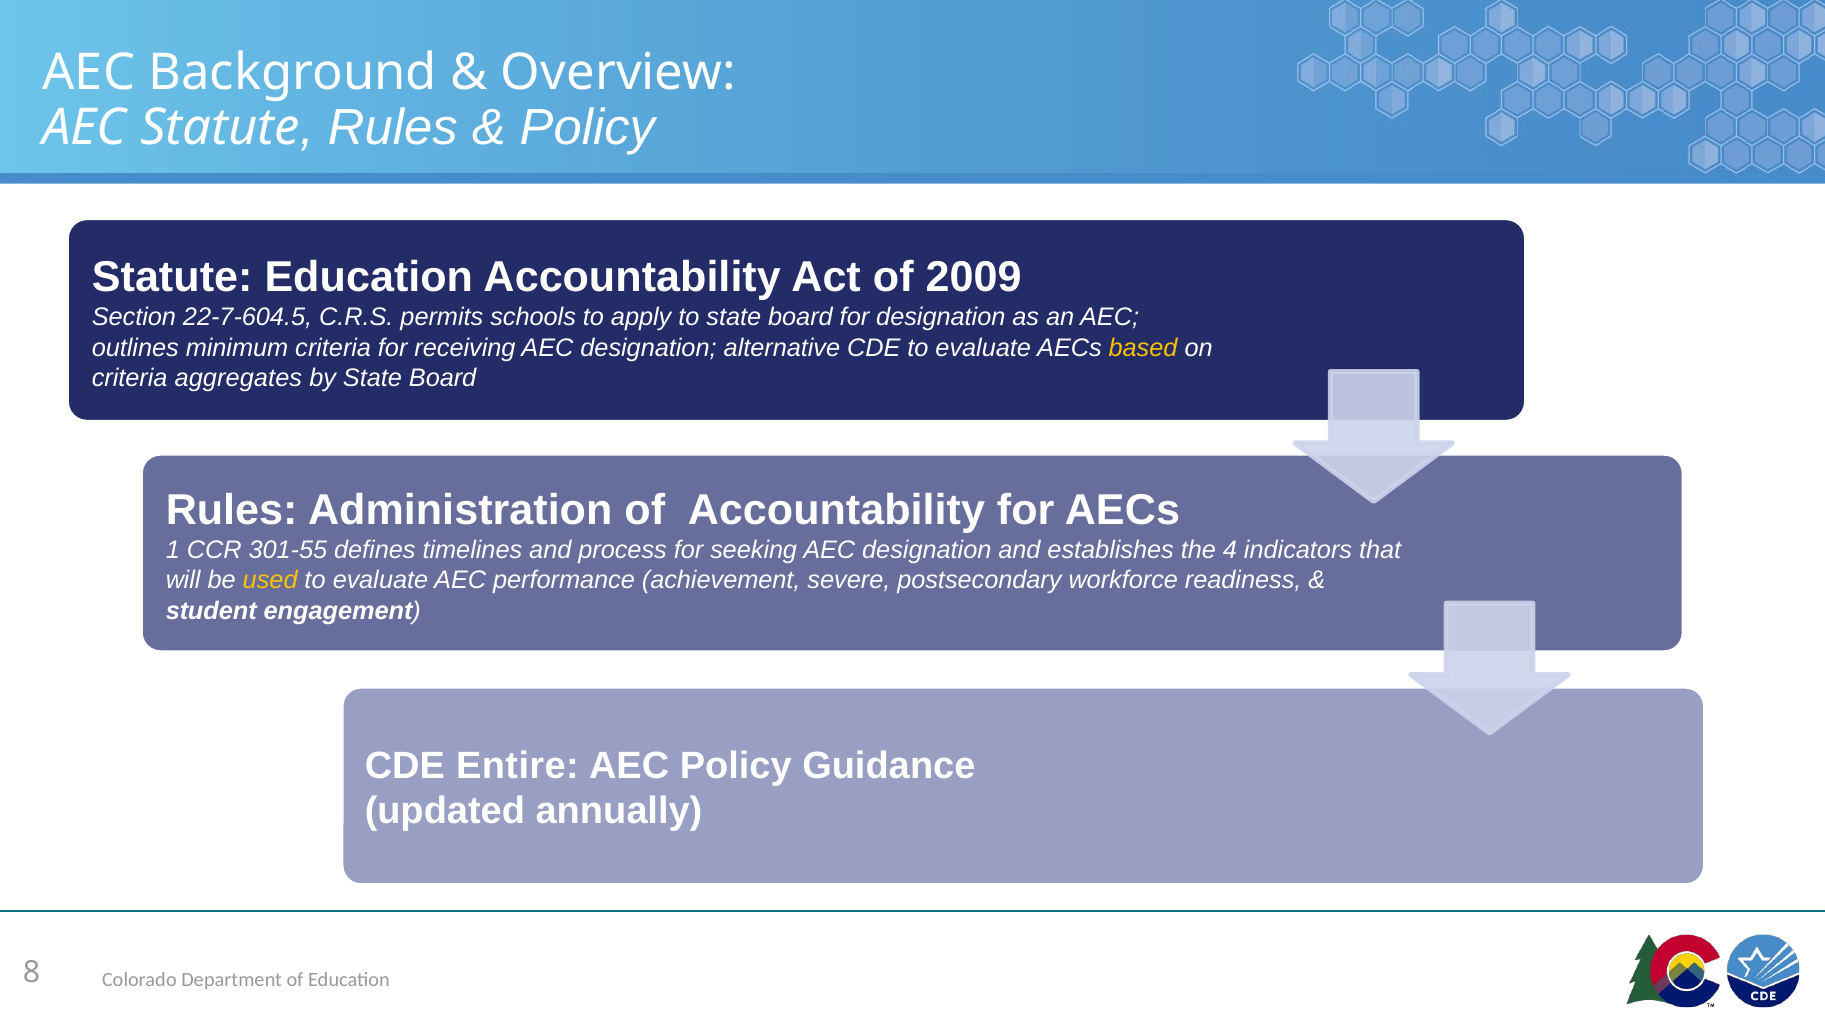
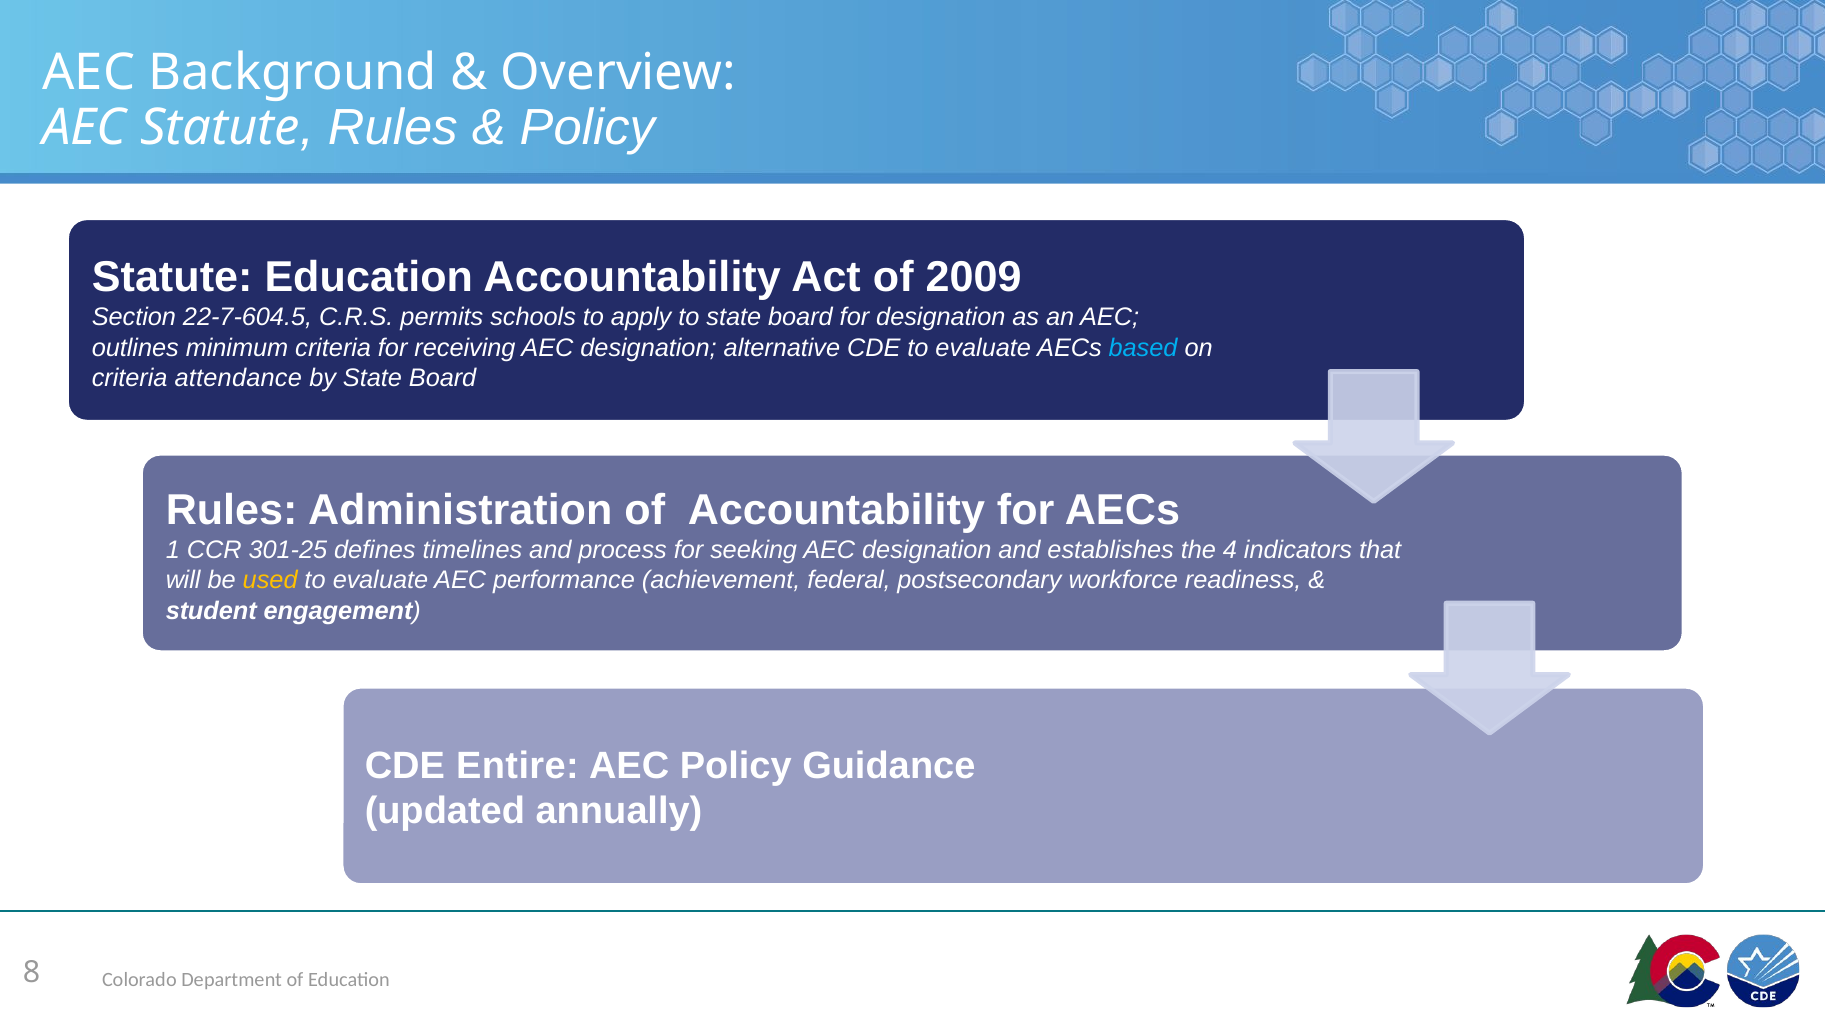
based colour: yellow -> light blue
aggregates: aggregates -> attendance
301-55: 301-55 -> 301-25
severe: severe -> federal
